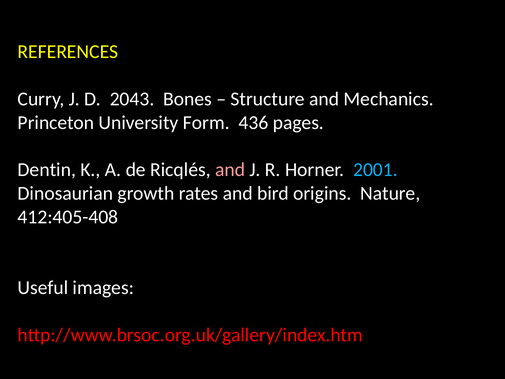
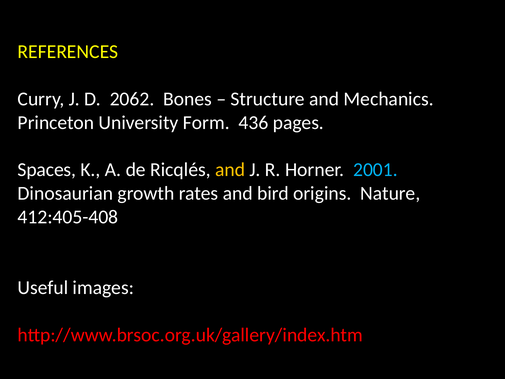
2043: 2043 -> 2062
Dentin: Dentin -> Spaces
and at (230, 170) colour: pink -> yellow
